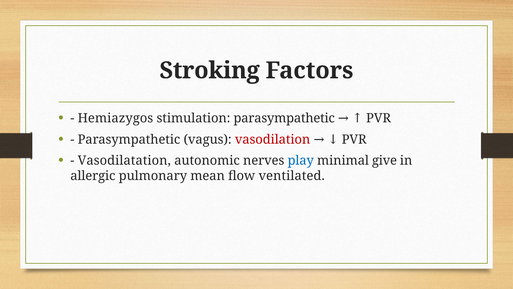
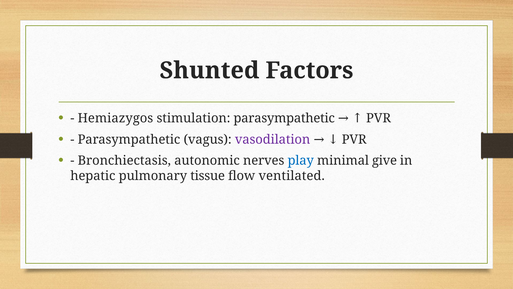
Stroking: Stroking -> Shunted
vasodilation colour: red -> purple
Vasodilatation: Vasodilatation -> Bronchiectasis
allergic: allergic -> hepatic
mean: mean -> tissue
